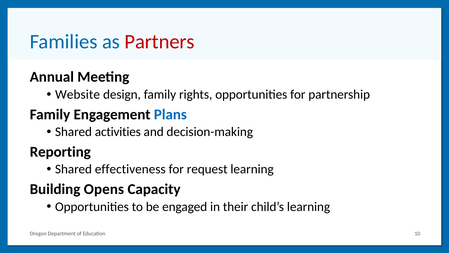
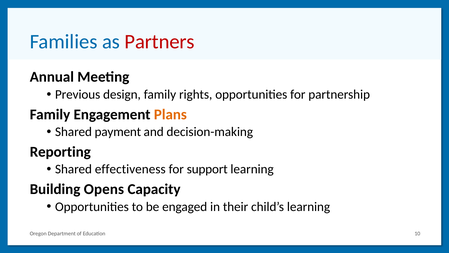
Website: Website -> Previous
Plans colour: blue -> orange
activities: activities -> payment
request: request -> support
